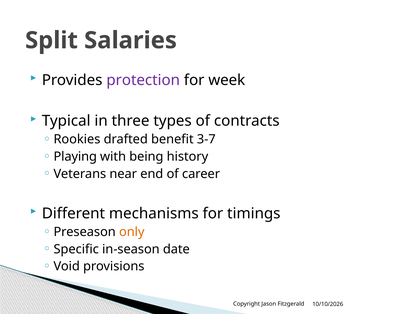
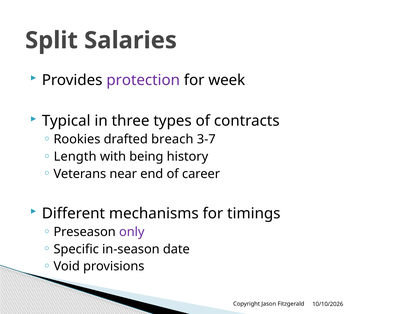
benefit: benefit -> breach
Playing: Playing -> Length
only colour: orange -> purple
